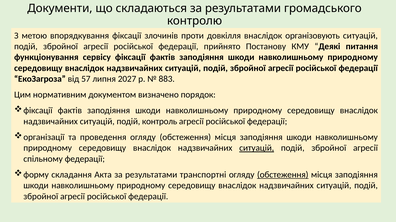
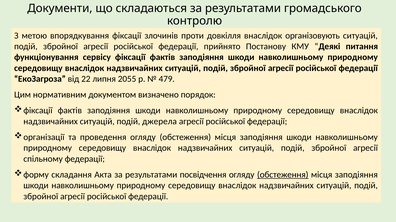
57: 57 -> 22
2027: 2027 -> 2055
883: 883 -> 479
контроль: контроль -> джерела
ситуацій at (257, 148) underline: present -> none
транспортні: транспортні -> посвідчення
